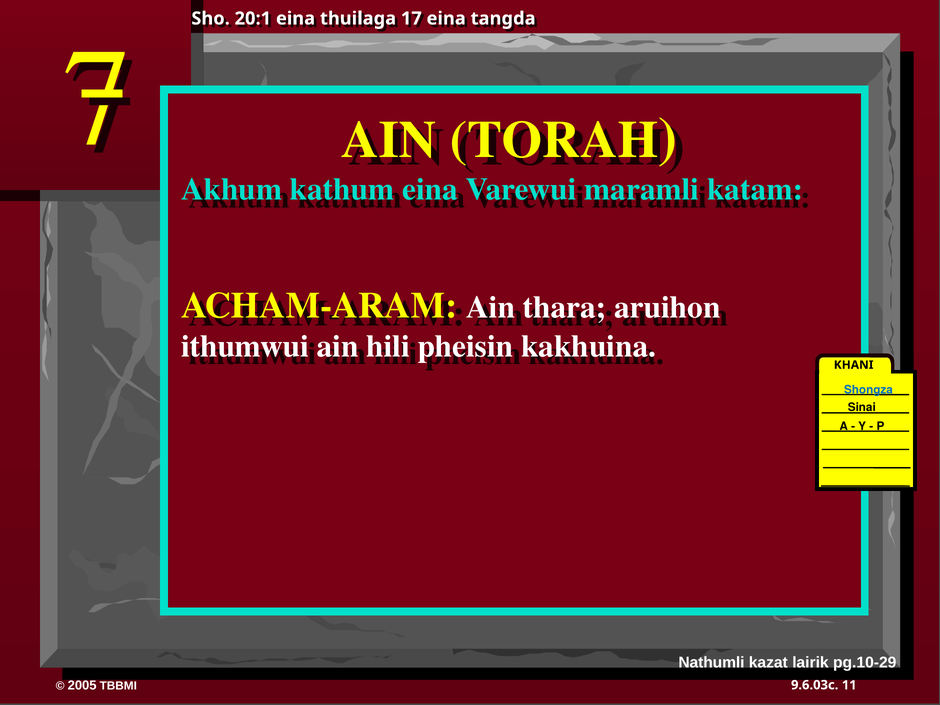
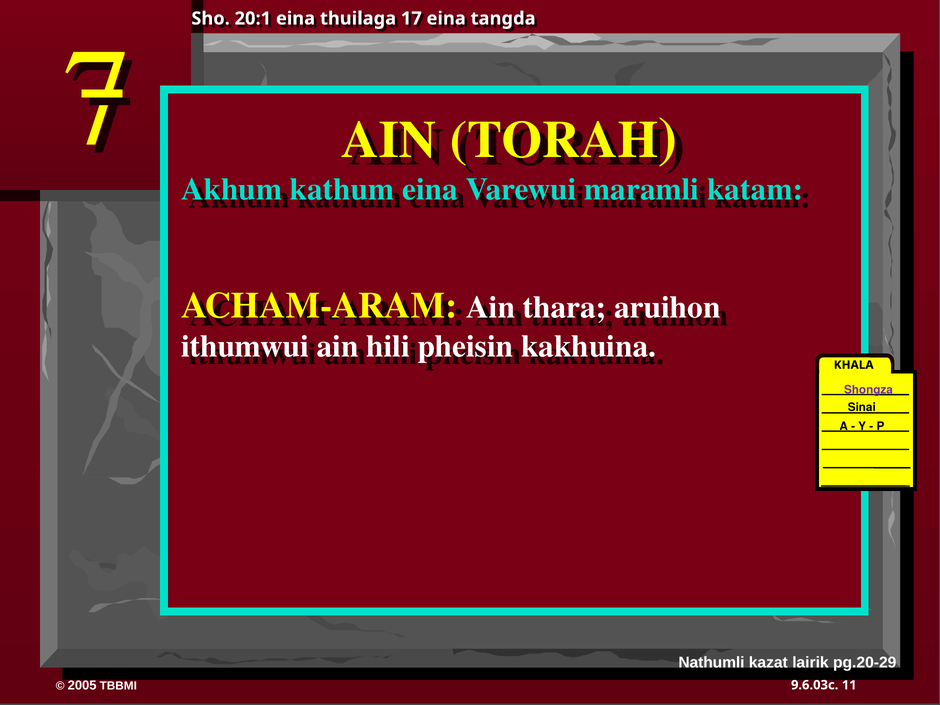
KHANI: KHANI -> KHALA
Shongza colour: blue -> purple
pg.10-29: pg.10-29 -> pg.20-29
